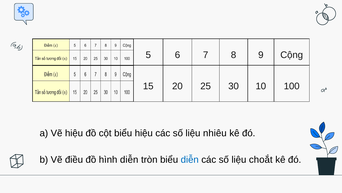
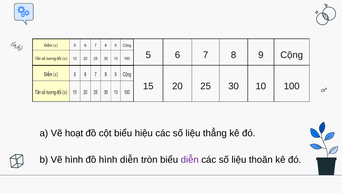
Vẽ hiệu: hiệu -> hoạt
nhiêu: nhiêu -> thẳng
Vẽ điều: điều -> hình
diễn at (190, 159) colour: blue -> purple
choắt: choắt -> thoăn
